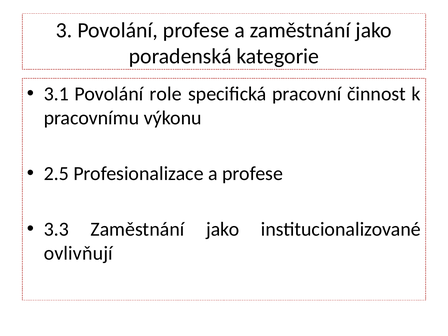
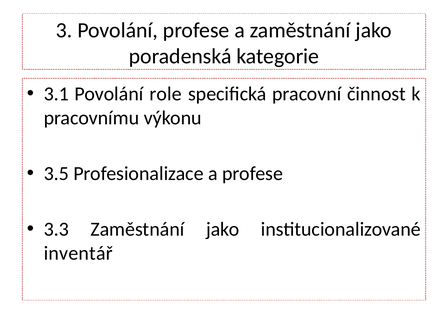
2.5: 2.5 -> 3.5
ovlivňují: ovlivňují -> inventář
